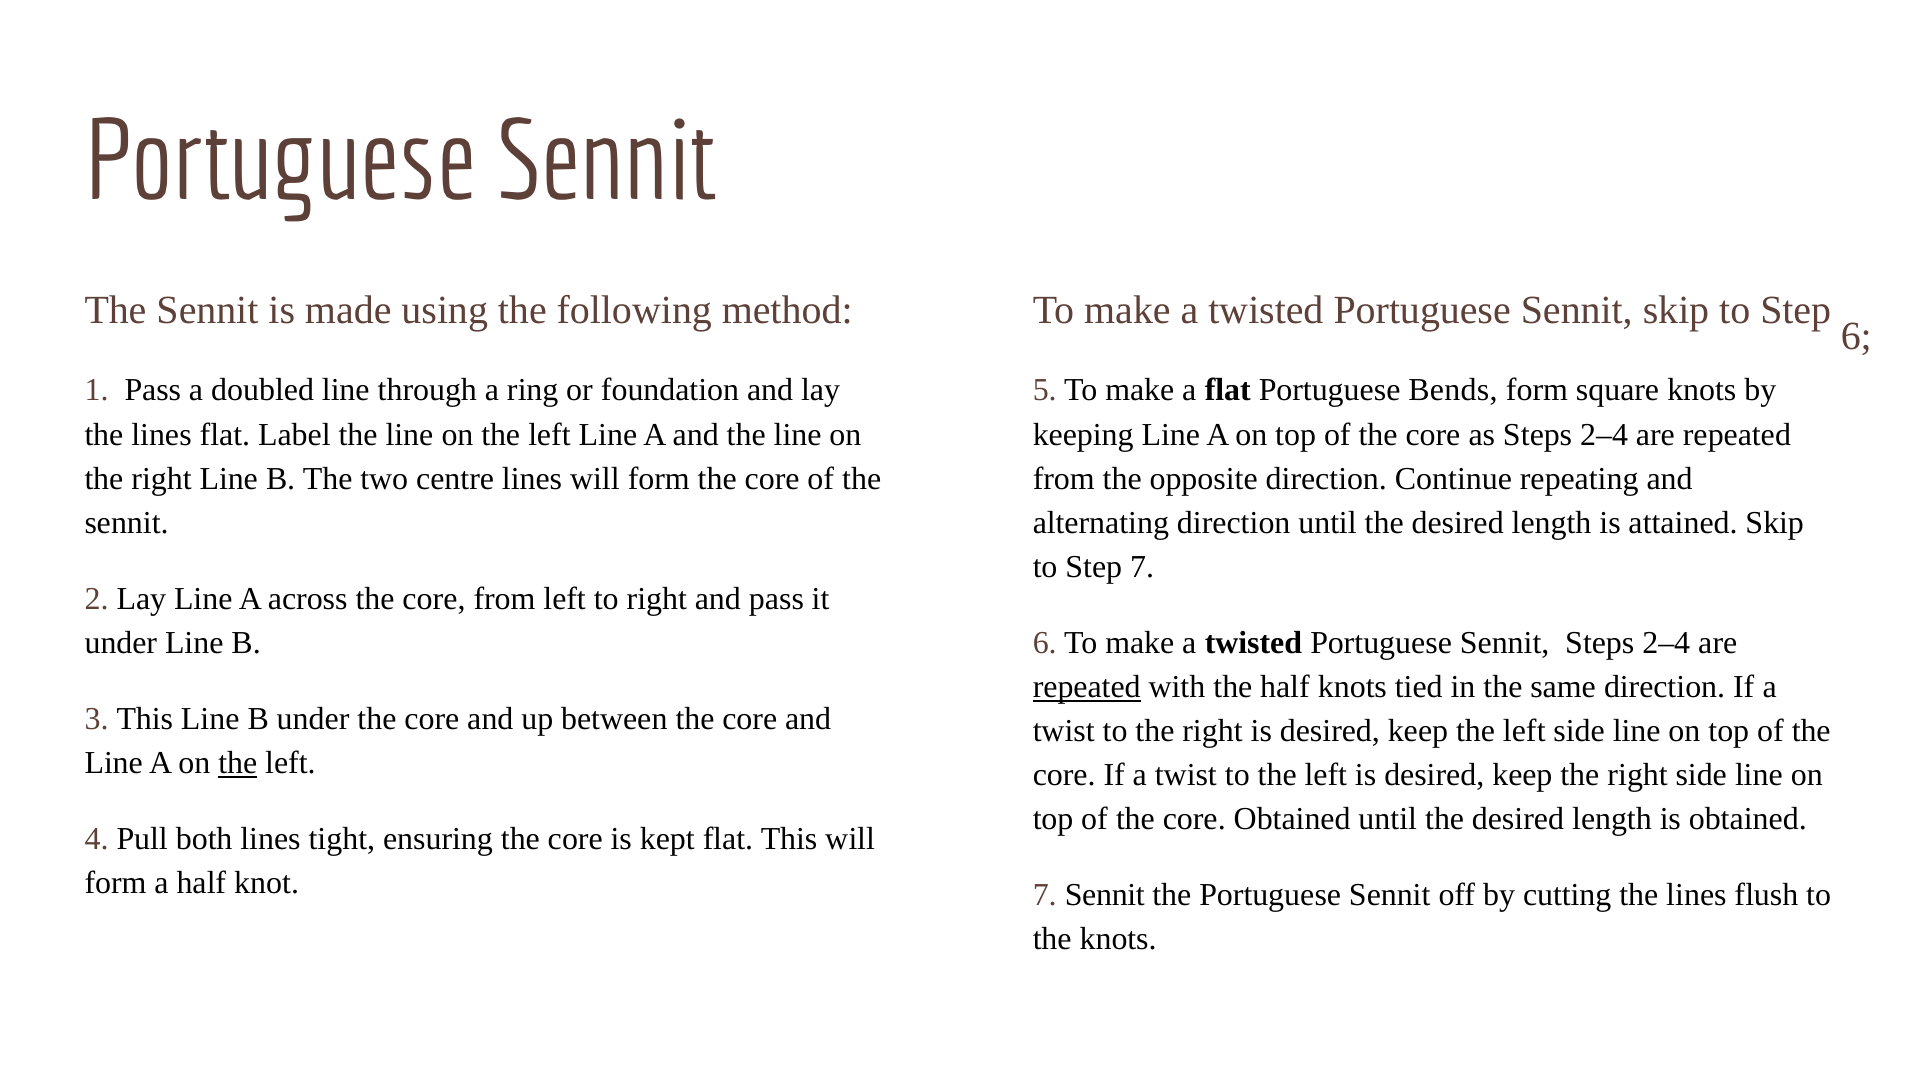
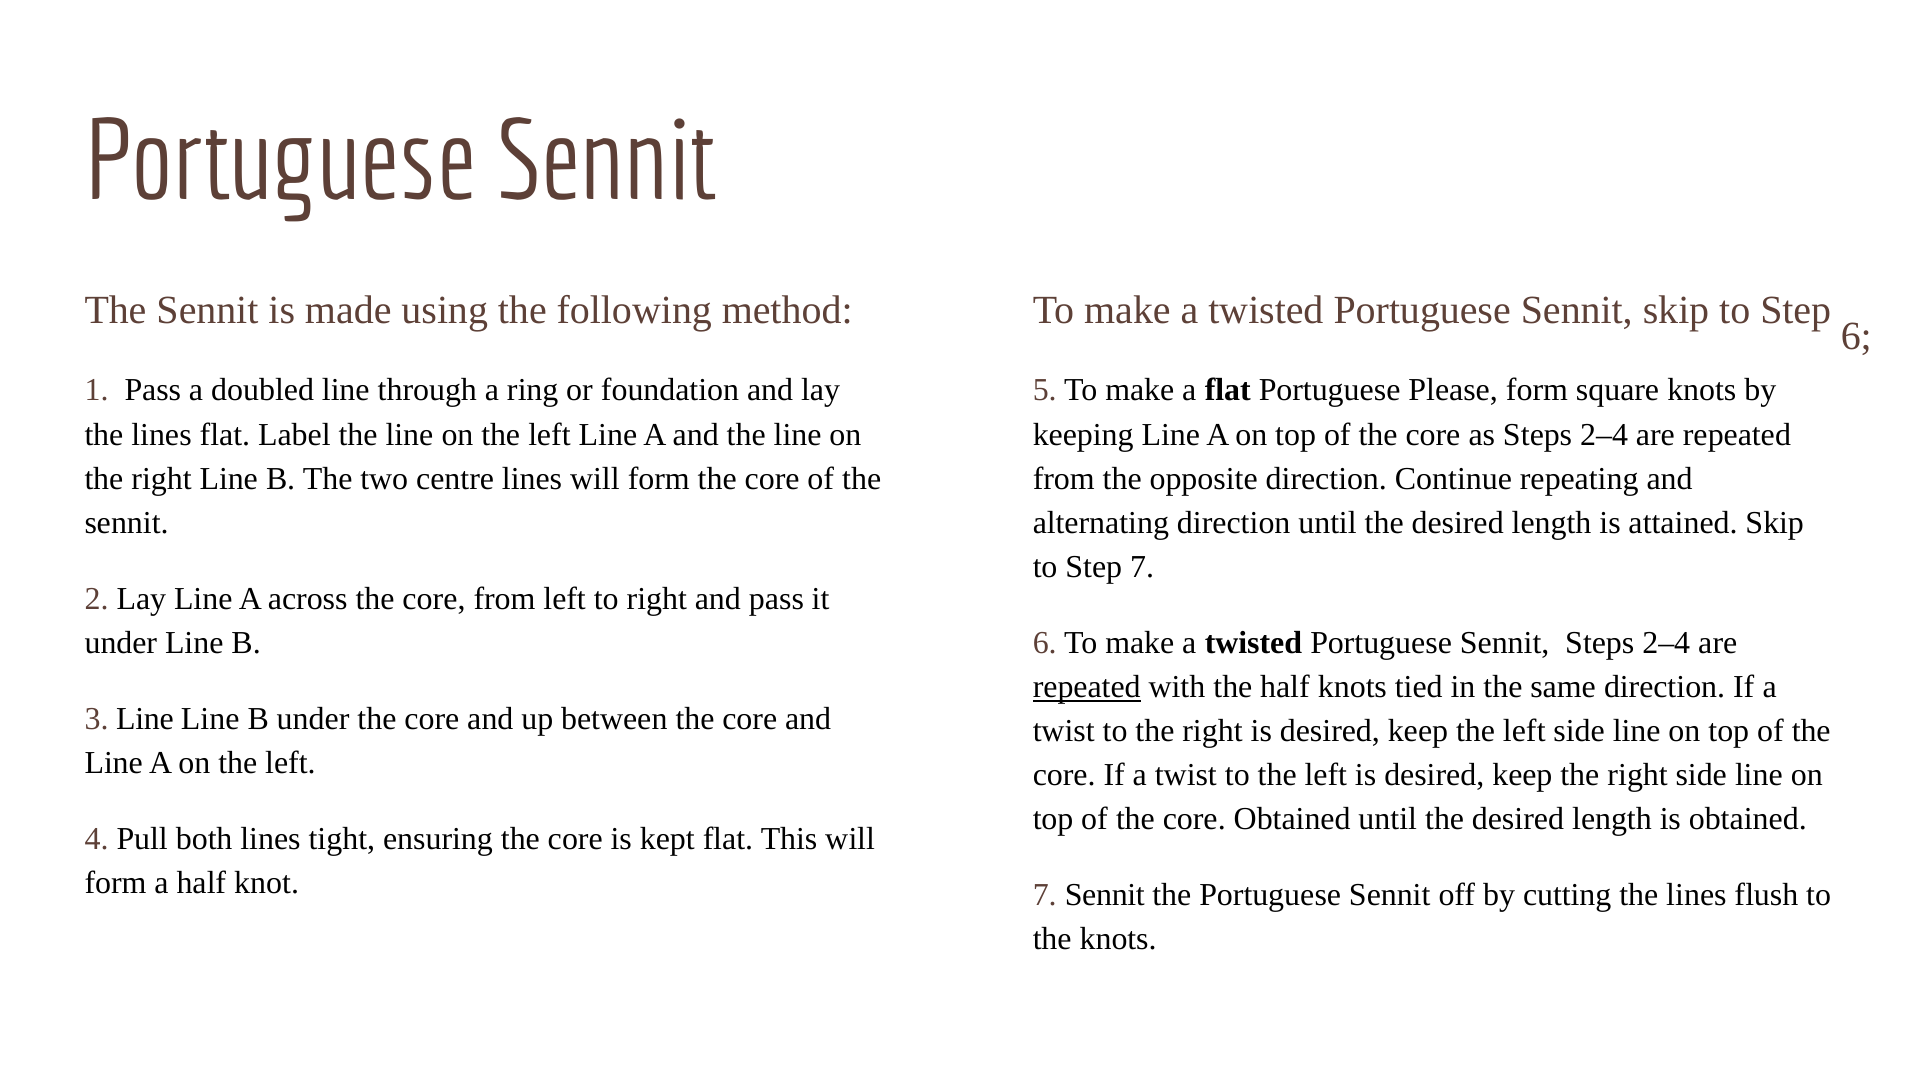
Bends: Bends -> Please
3 This: This -> Line
the at (238, 763) underline: present -> none
